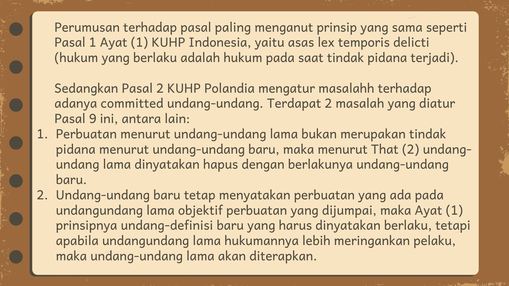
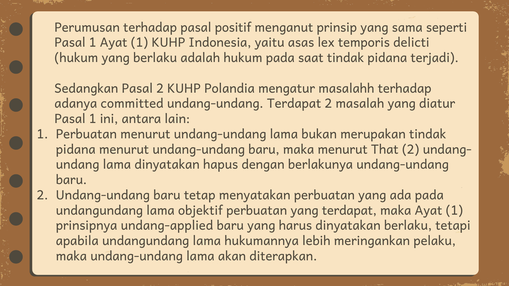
paling: paling -> positif
9 at (93, 119): 9 -> 1
yang dijumpai: dijumpai -> terdapat
undang-definisi: undang-definisi -> undang-applied
